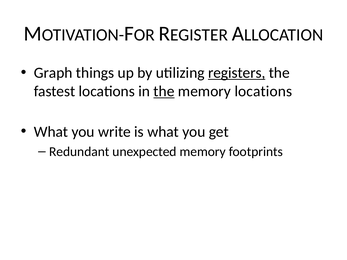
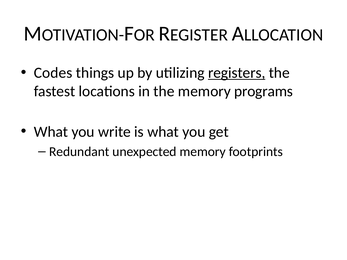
Graph: Graph -> Codes
the at (164, 91) underline: present -> none
memory locations: locations -> programs
